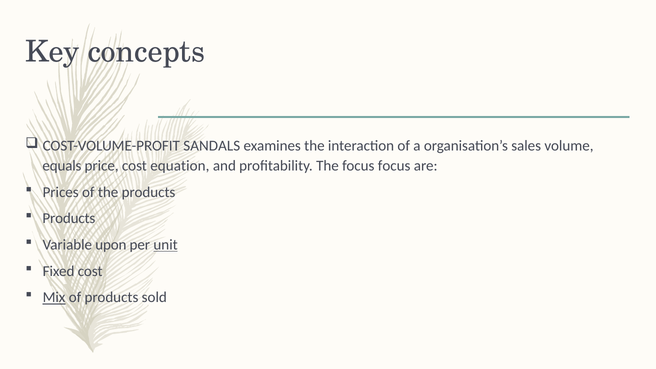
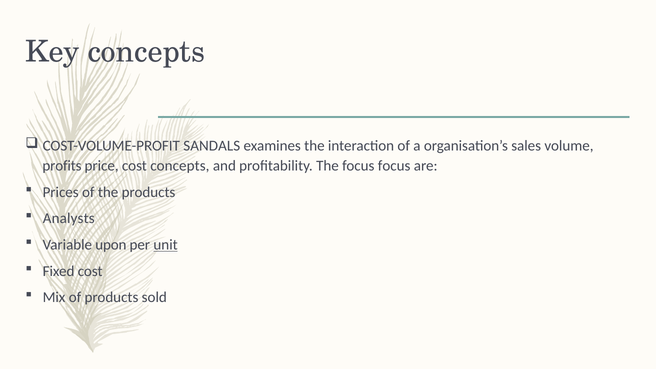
equals: equals -> profits
cost equation: equation -> concepts
Products at (69, 218): Products -> Analysts
Mix underline: present -> none
